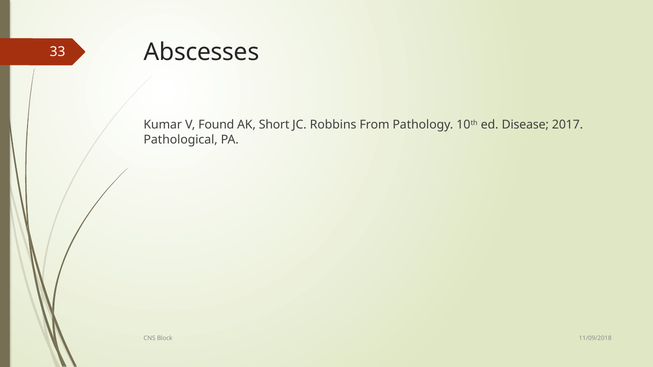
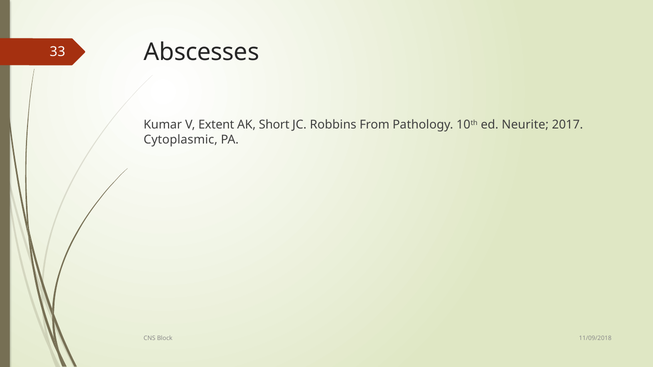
Found: Found -> Extent
Disease: Disease -> Neurite
Pathological: Pathological -> Cytoplasmic
